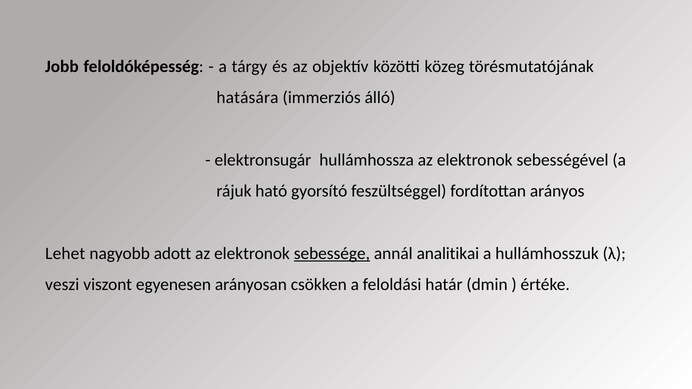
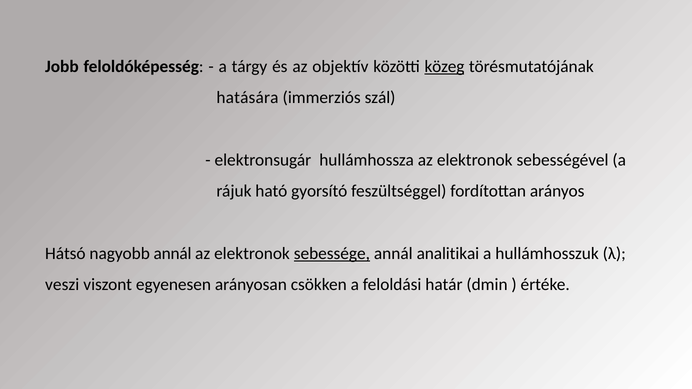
közeg underline: none -> present
álló: álló -> szál
Lehet: Lehet -> Hátsó
nagyobb adott: adott -> annál
